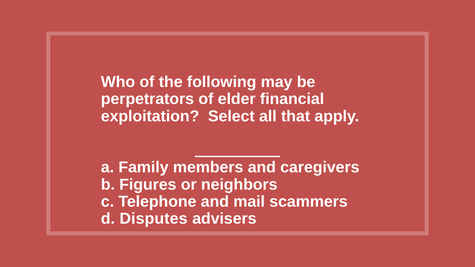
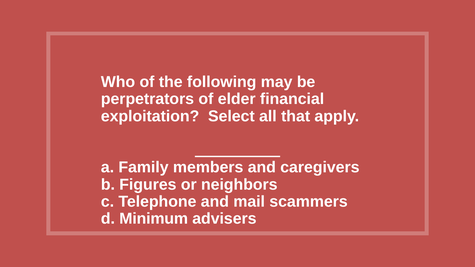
Disputes: Disputes -> Minimum
